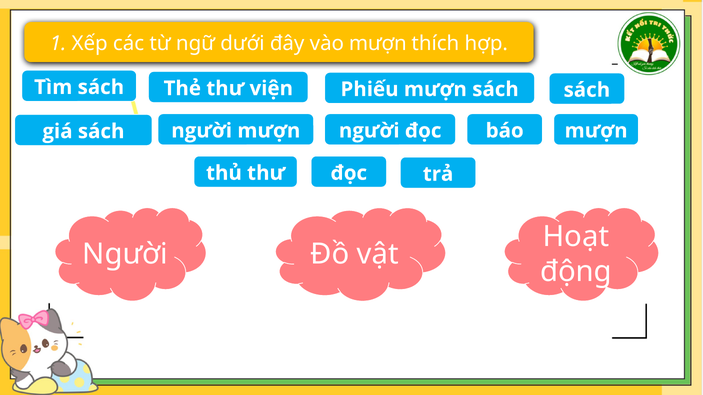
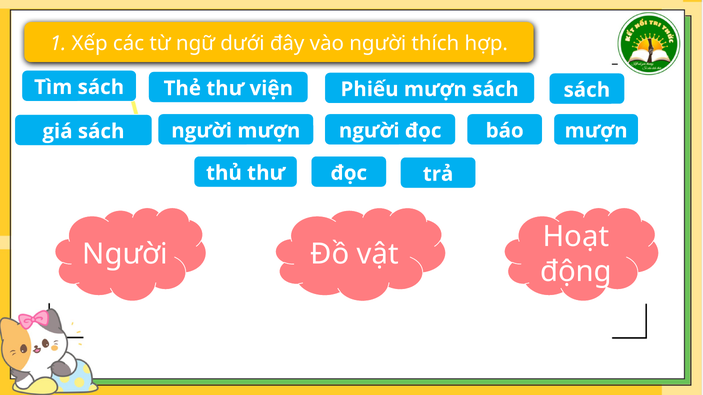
vào mượn: mượn -> người
